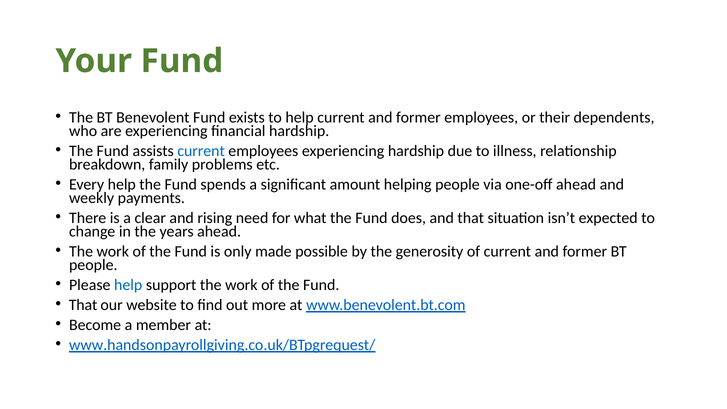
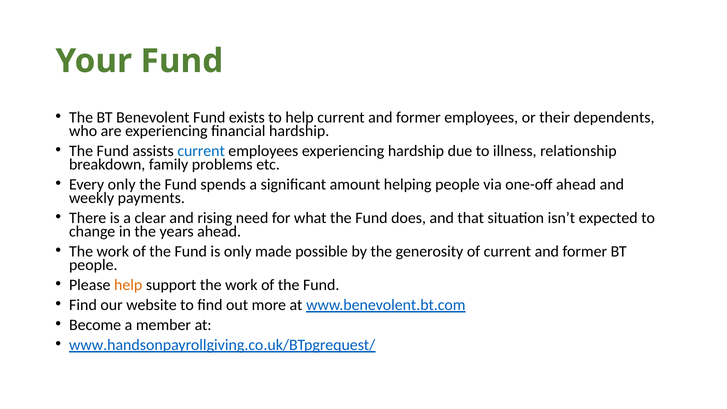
Every help: help -> only
help at (128, 285) colour: blue -> orange
That at (83, 305): That -> Find
